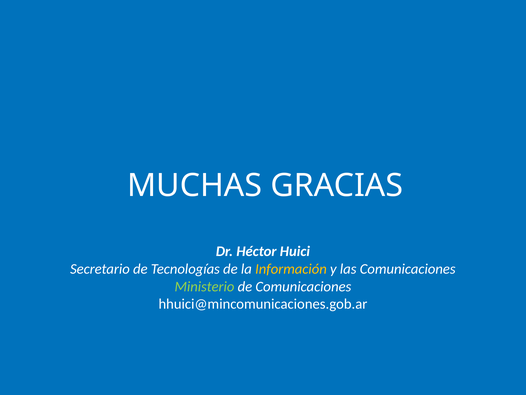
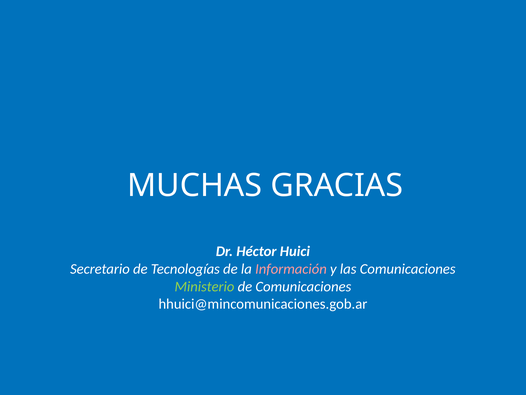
Información colour: yellow -> pink
